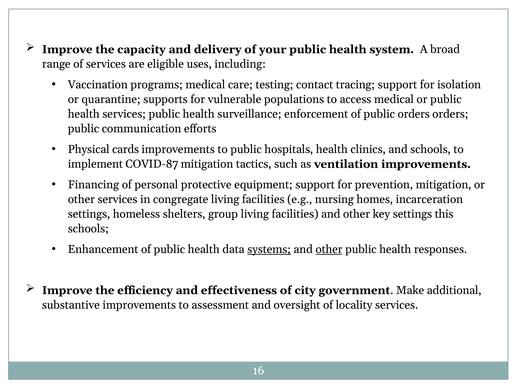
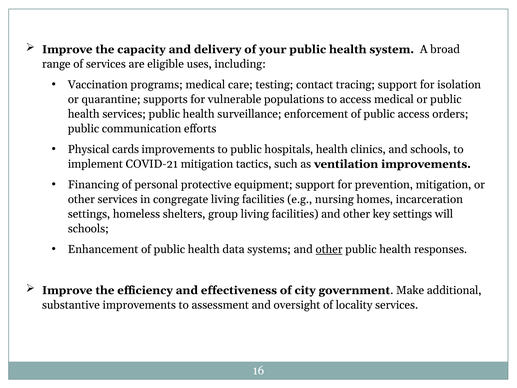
public orders: orders -> access
COVID-87: COVID-87 -> COVID-21
this: this -> will
systems underline: present -> none
